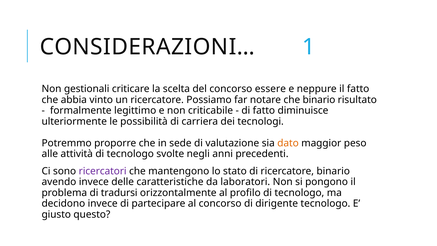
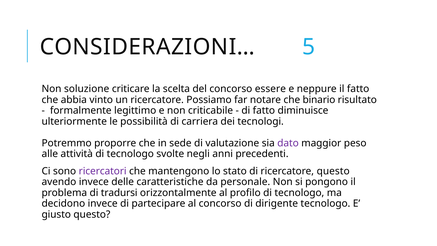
1: 1 -> 5
gestionali: gestionali -> soluzione
dato colour: orange -> purple
ricercatore binario: binario -> questo
laboratori: laboratori -> personale
